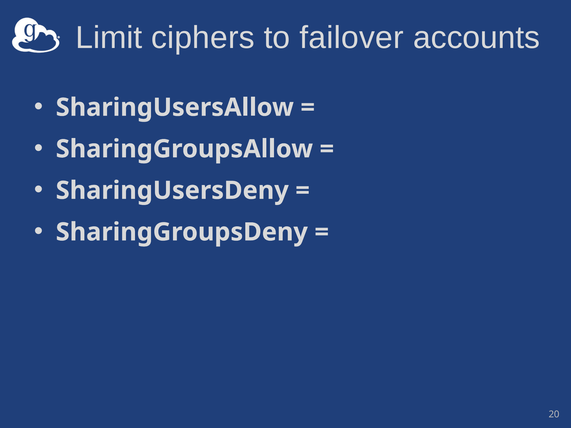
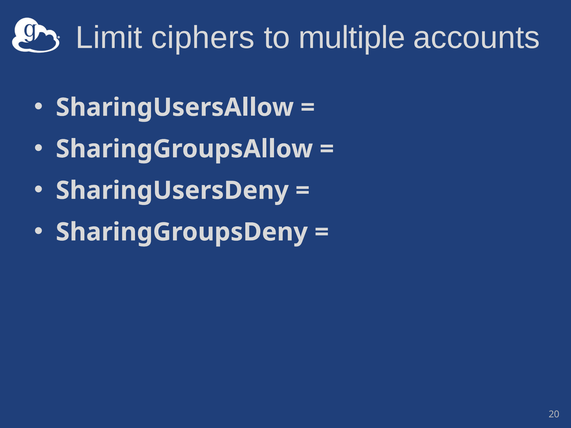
failover: failover -> multiple
